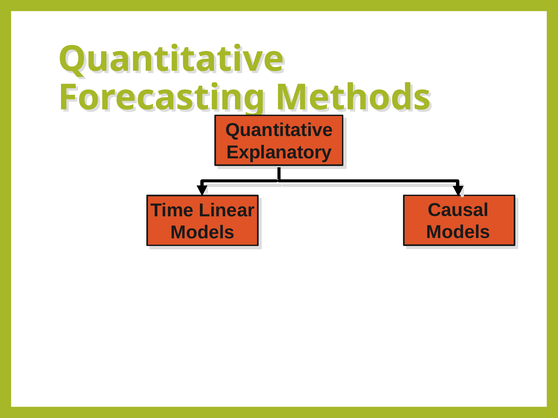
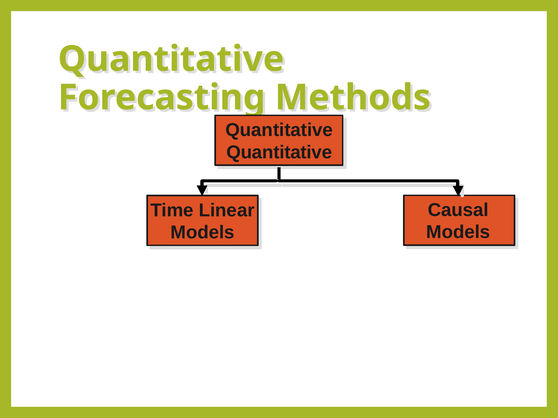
Explanatory at (279, 152): Explanatory -> Quantitative
